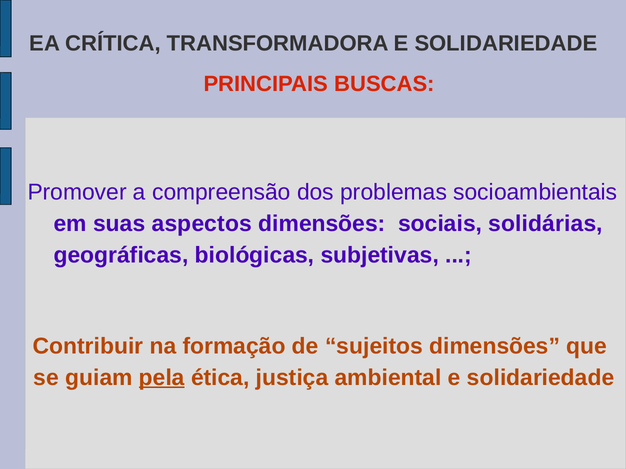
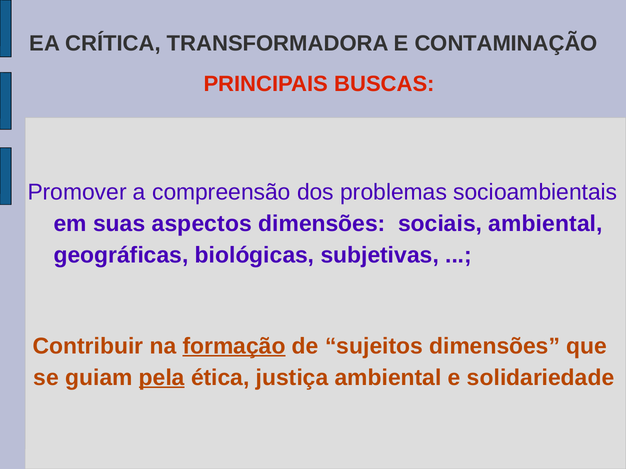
TRANSFORMADORA E SOLIDARIEDADE: SOLIDARIEDADE -> CONTAMINAÇÃO
sociais solidárias: solidárias -> ambiental
formação underline: none -> present
